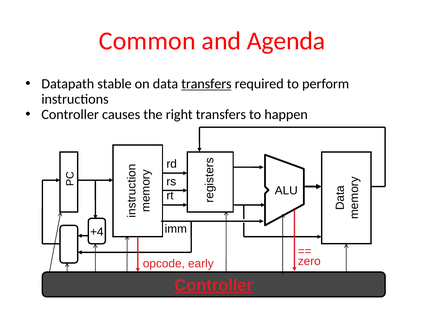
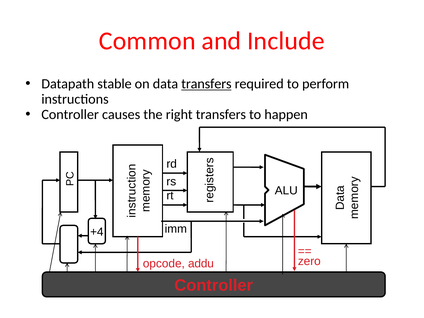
Agenda: Agenda -> Include
early: early -> addu
Controller at (214, 286) underline: present -> none
